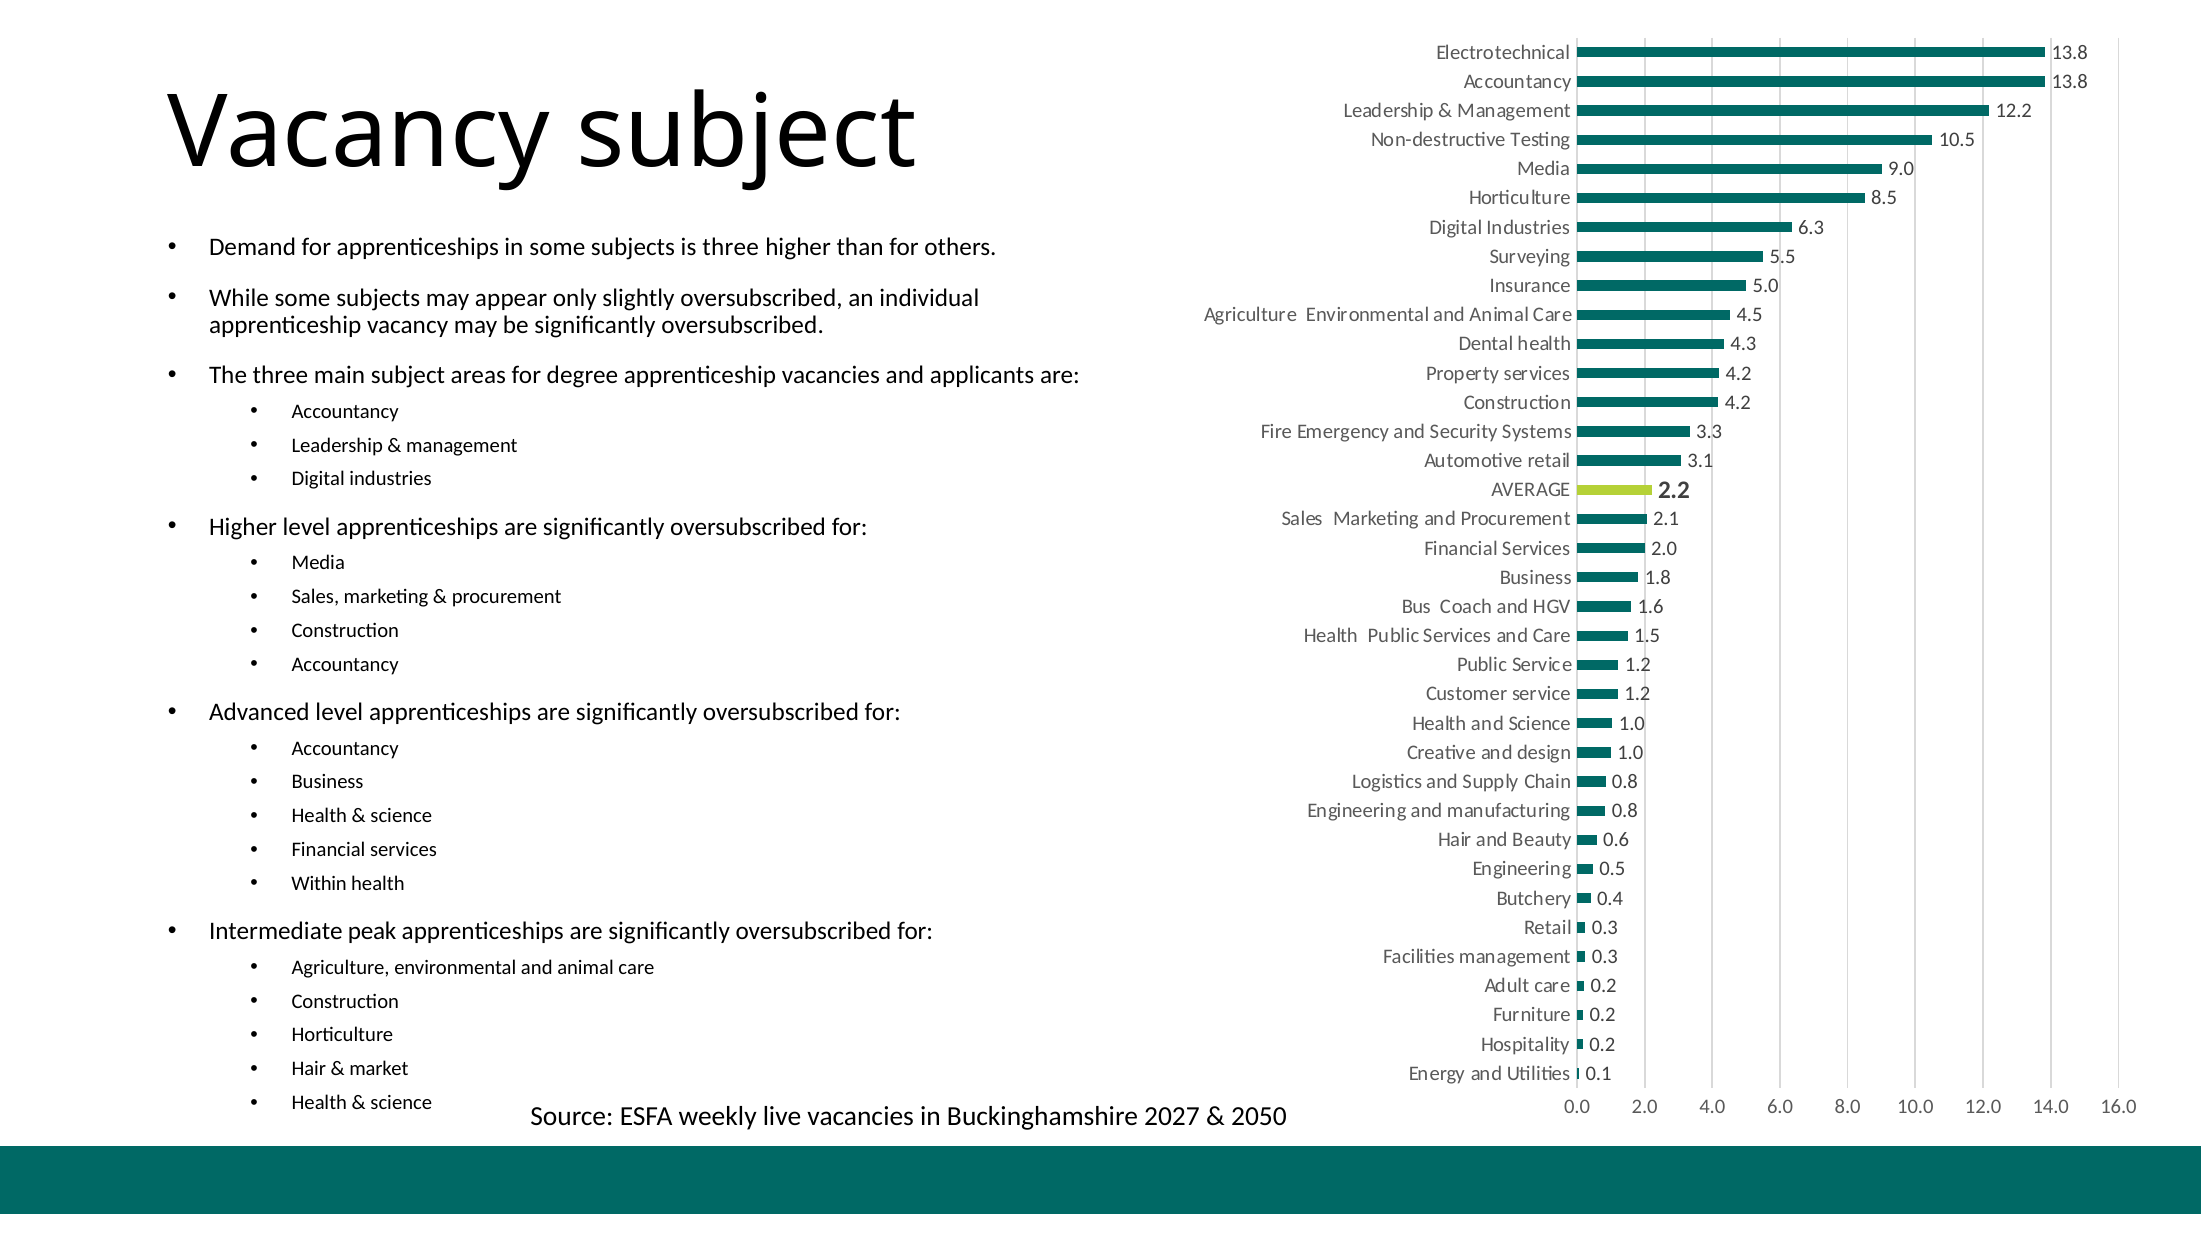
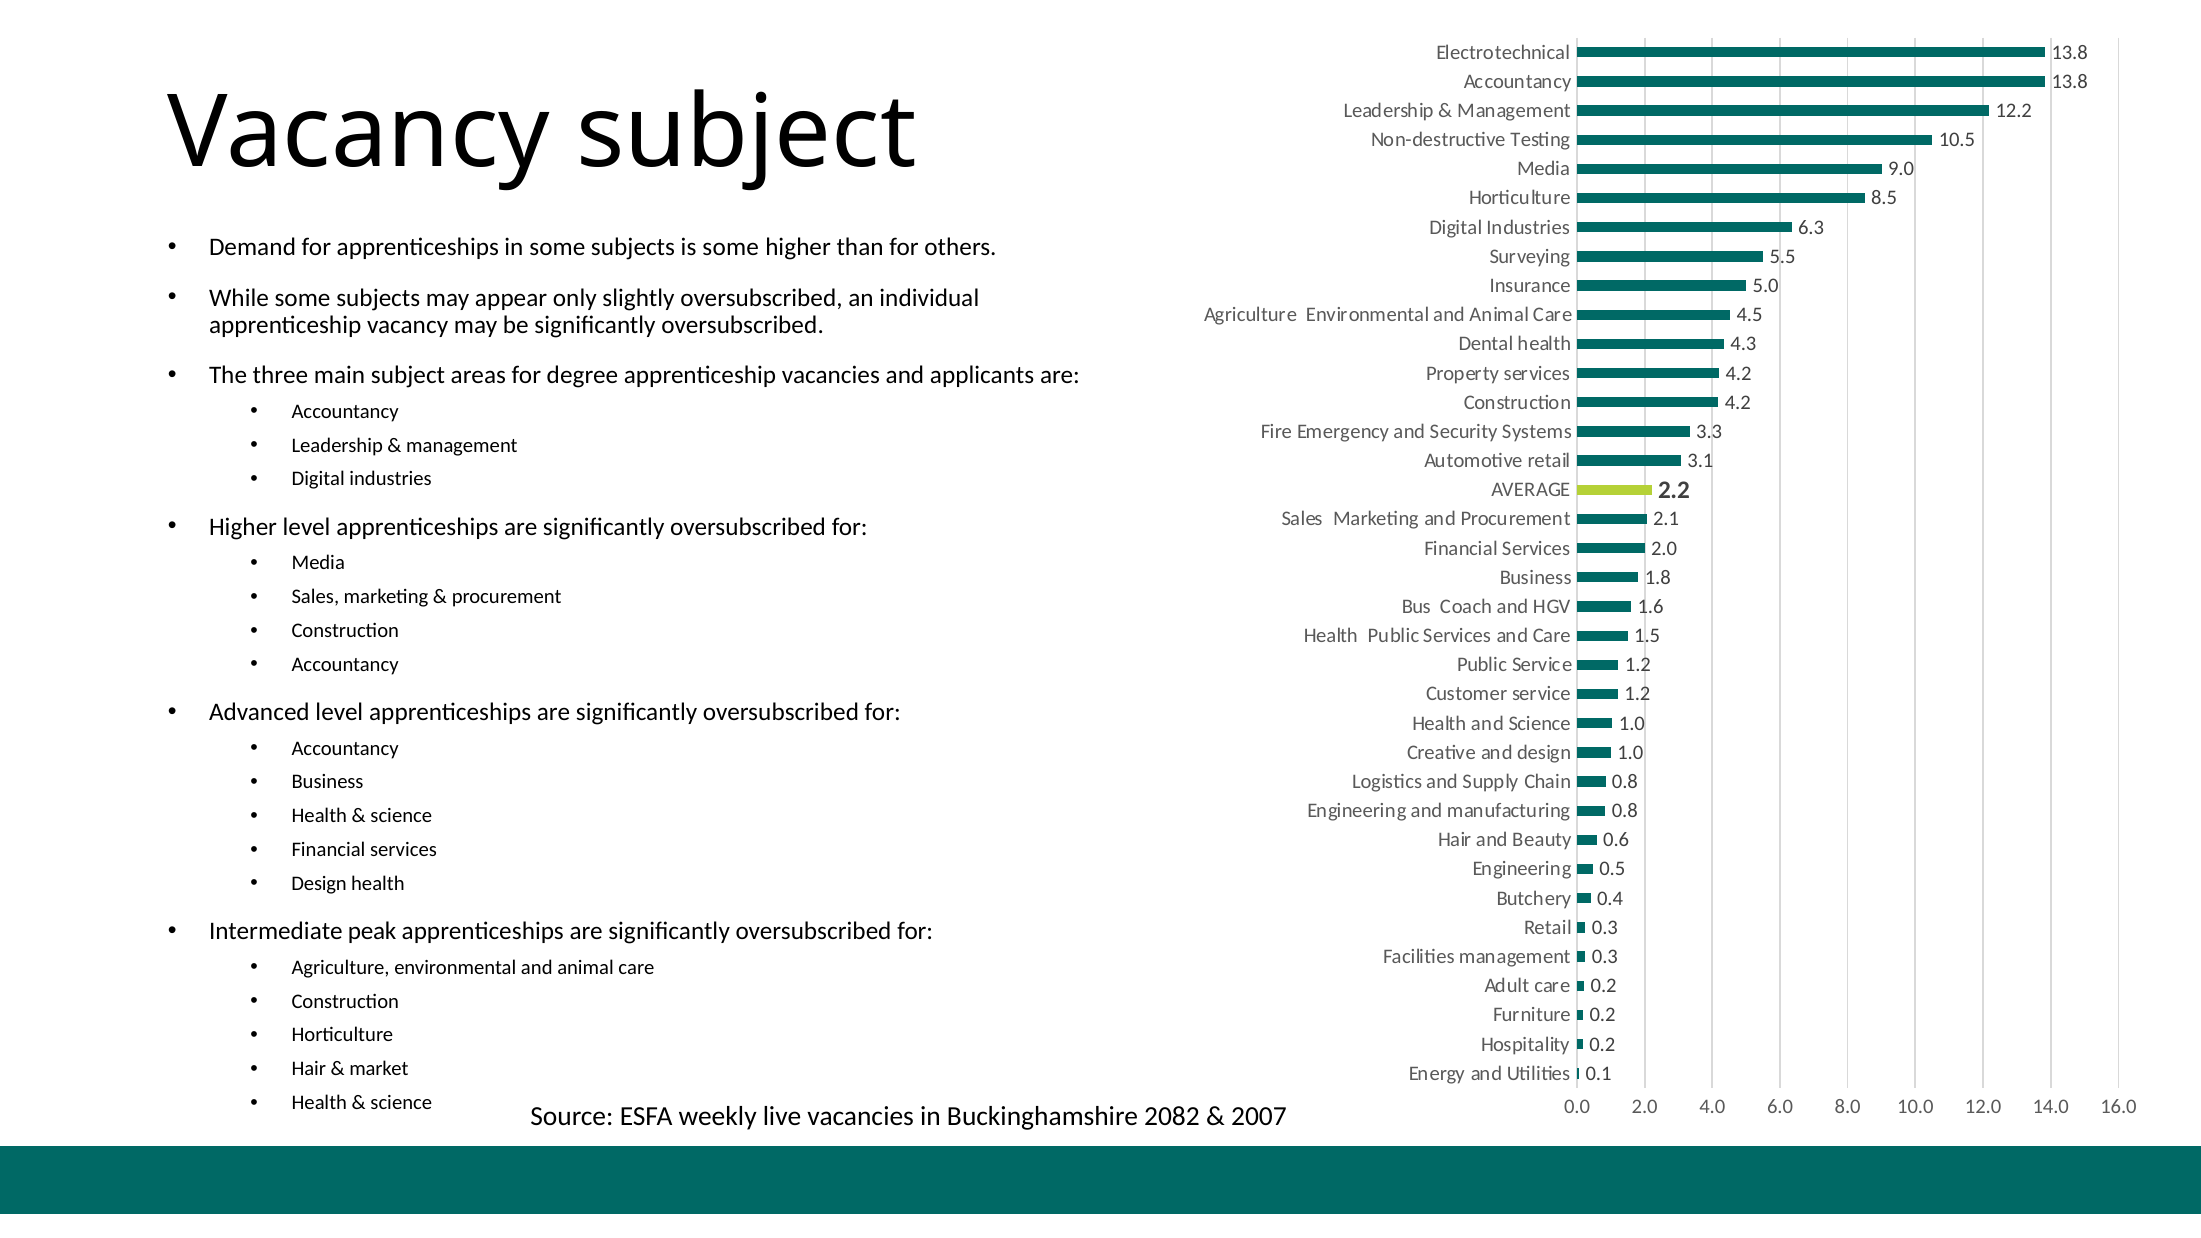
is three: three -> some
Within at (319, 884): Within -> Design
2027: 2027 -> 2082
2050: 2050 -> 2007
